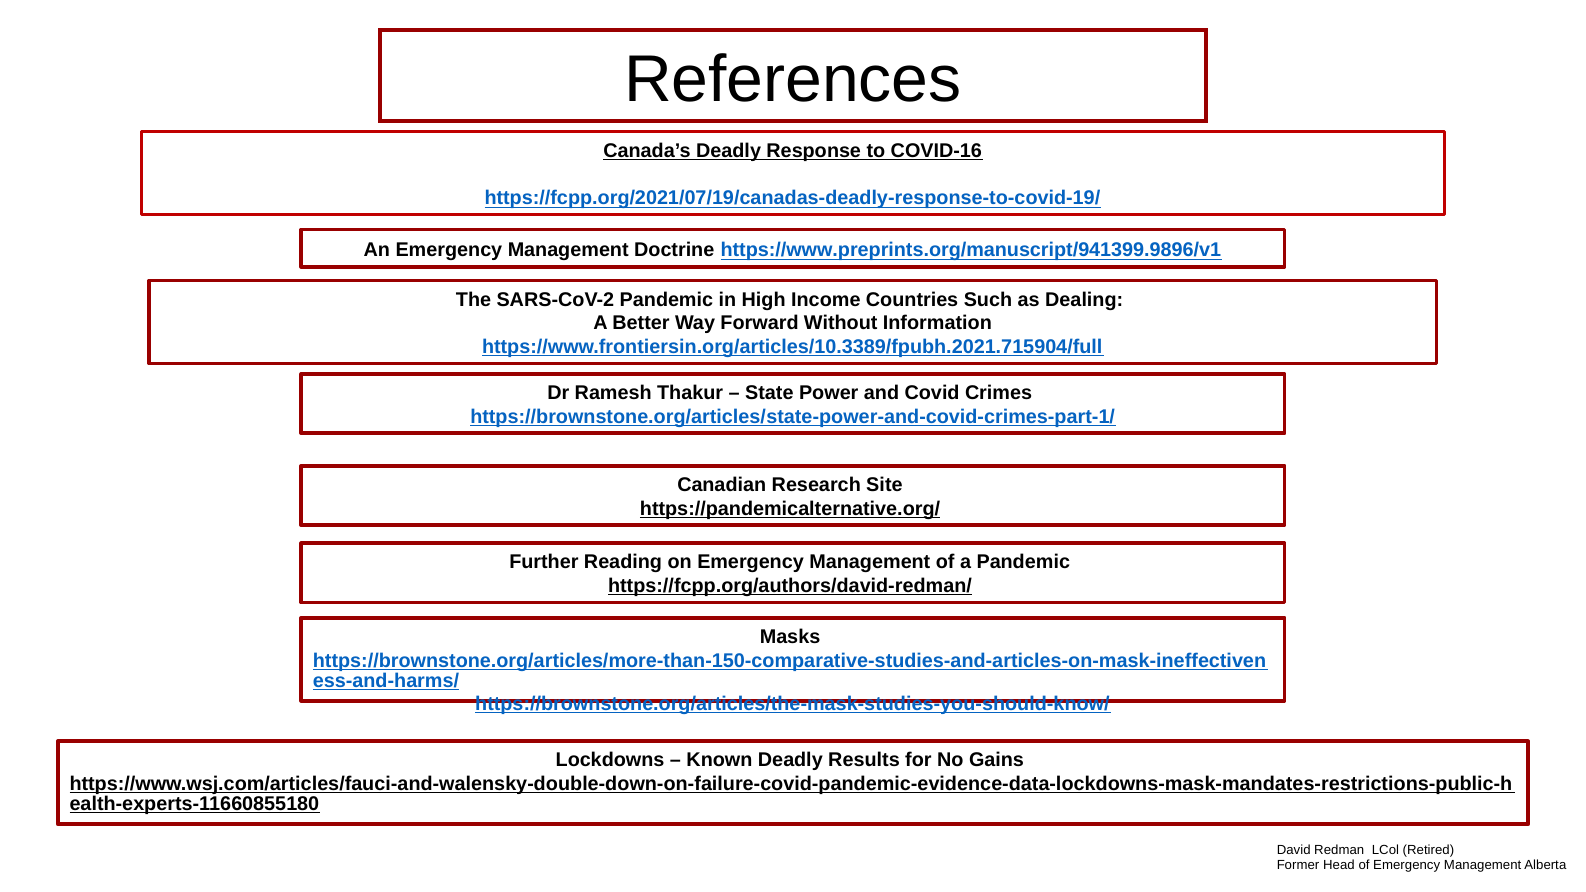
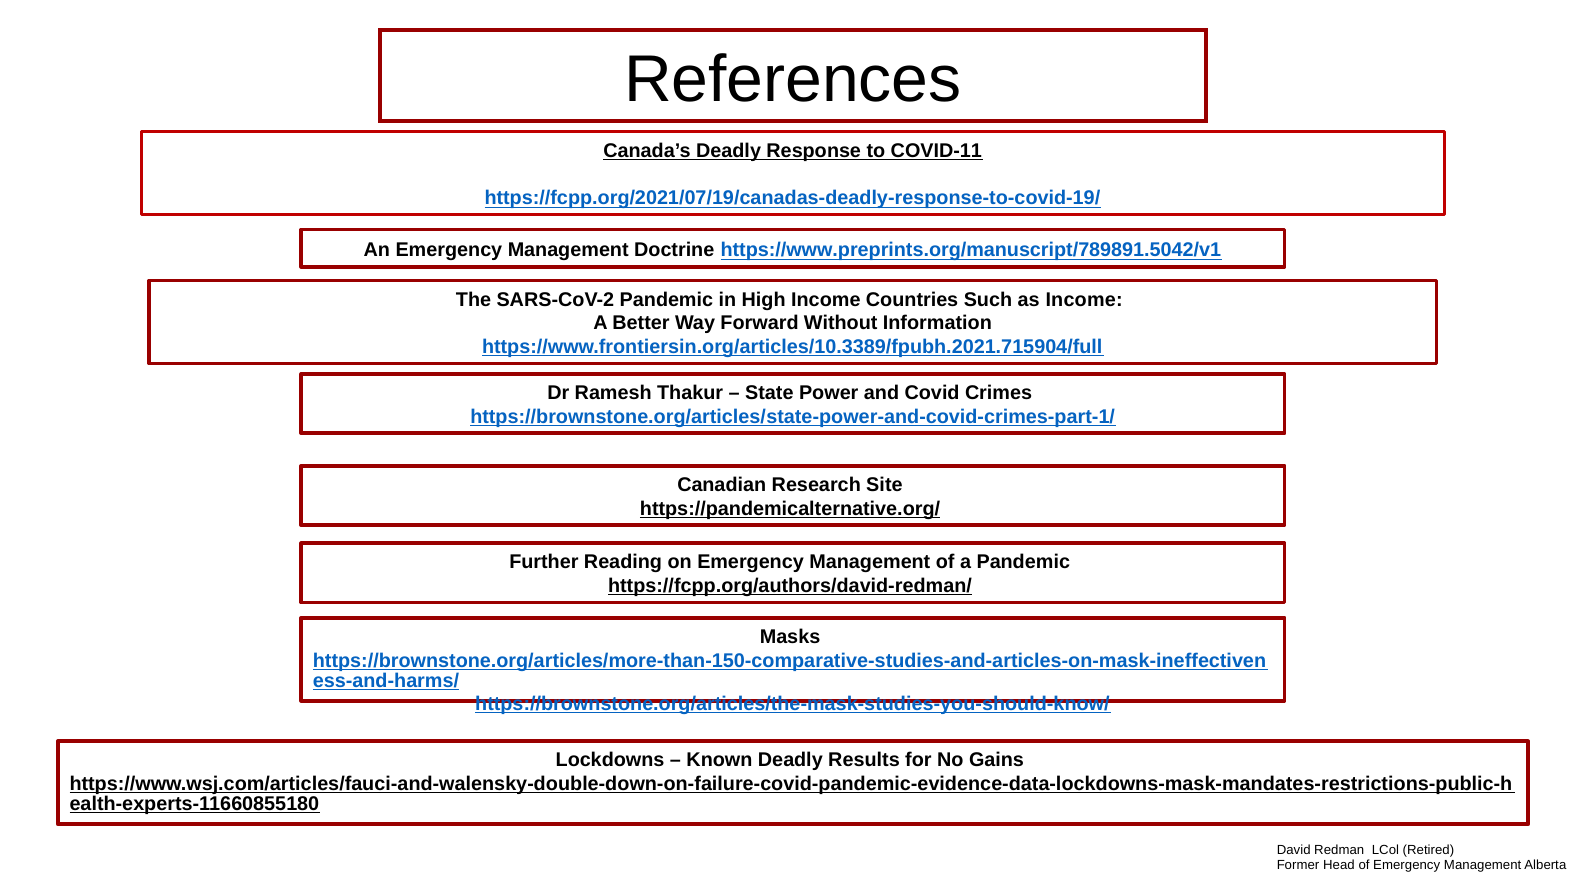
COVID-16: COVID-16 -> COVID-11
https://www.preprints.org/manuscript/941399.9896/v1: https://www.preprints.org/manuscript/941399.9896/v1 -> https://www.preprints.org/manuscript/789891.5042/v1
as Dealing: Dealing -> Income
